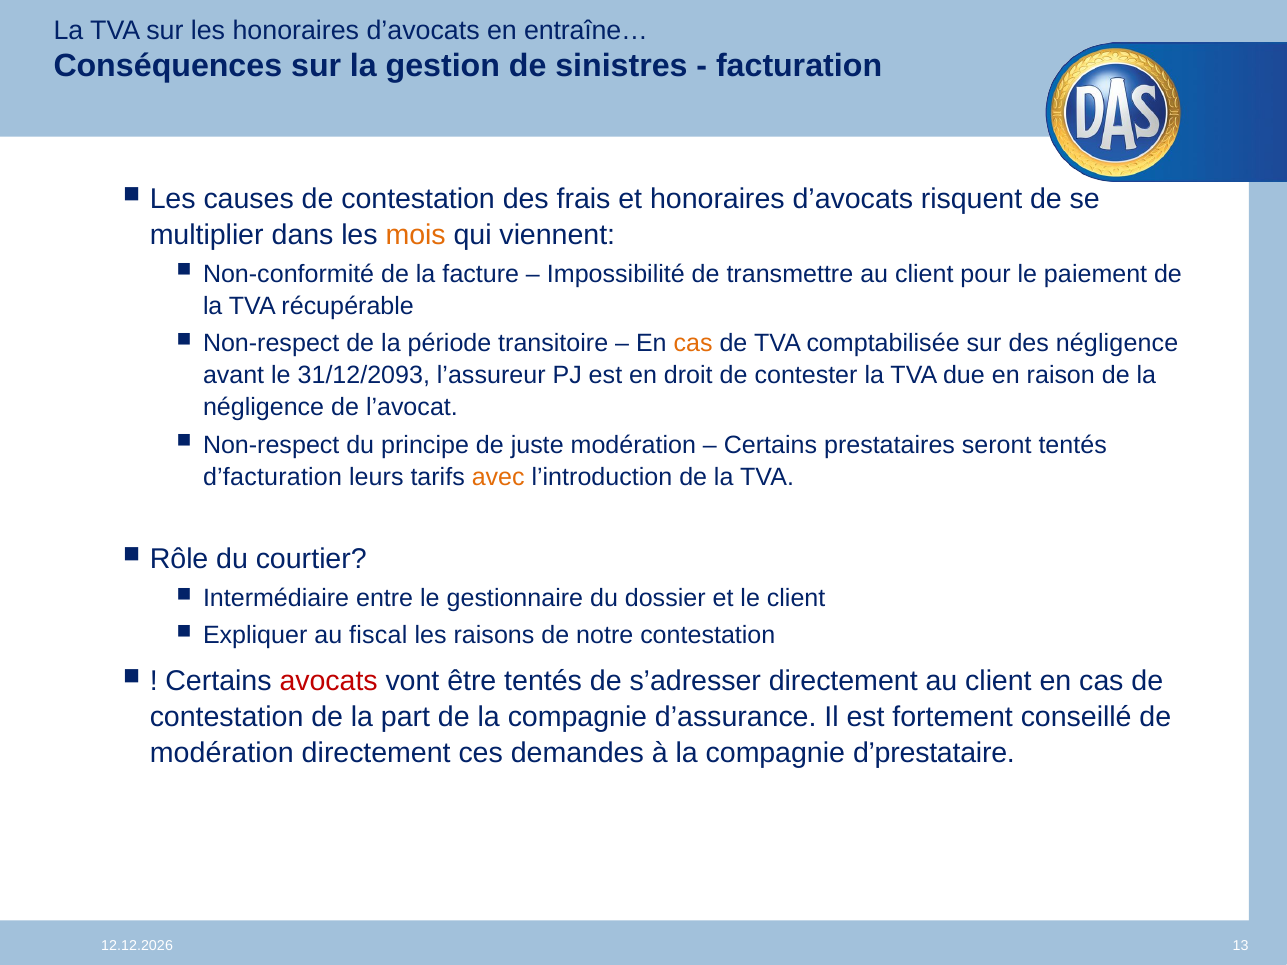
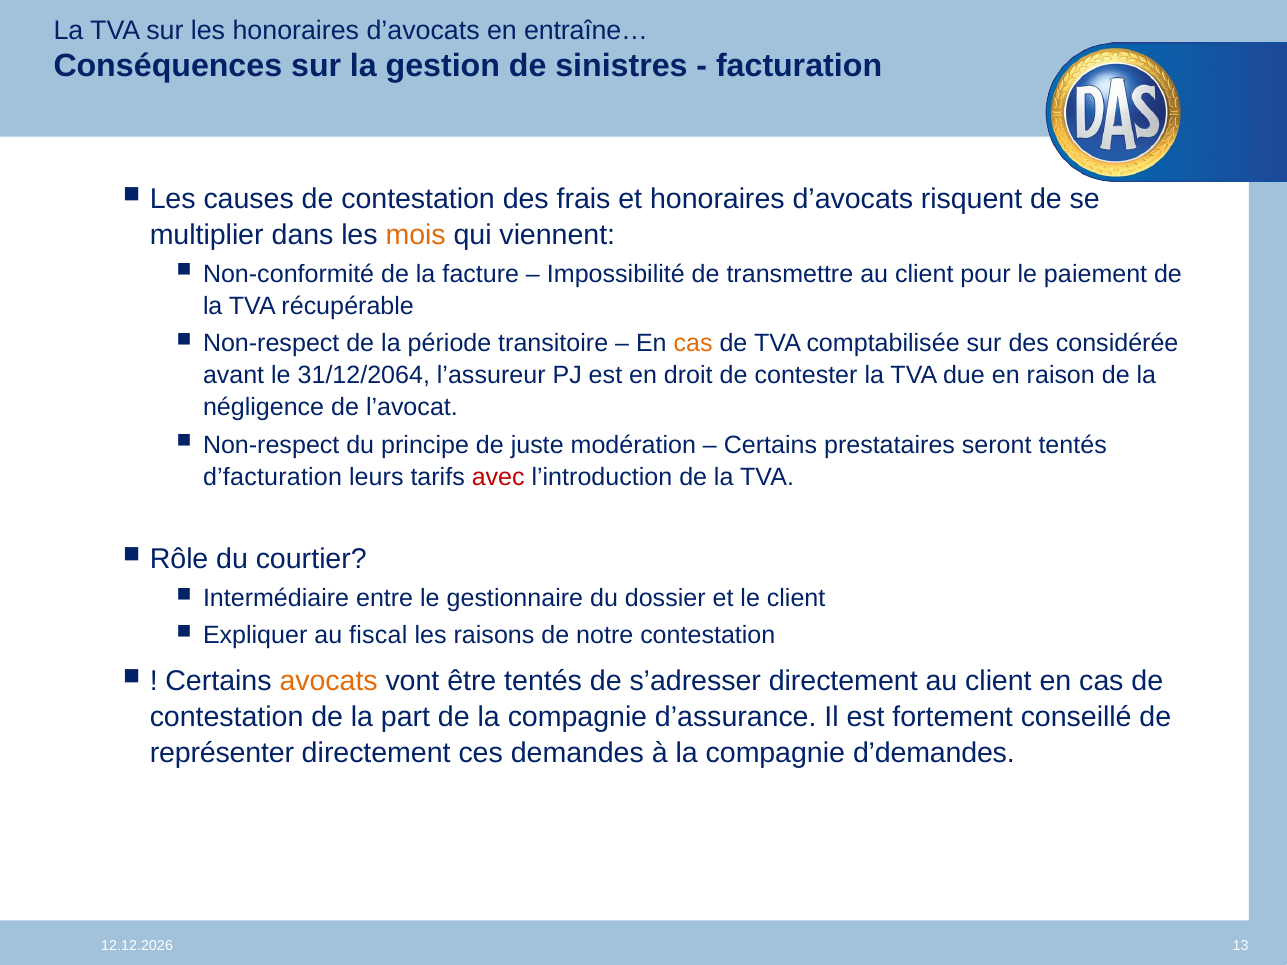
des négligence: négligence -> considérée
31/12/2093: 31/12/2093 -> 31/12/2064
avec colour: orange -> red
avocats colour: red -> orange
modération at (222, 753): modération -> représenter
d’prestataire: d’prestataire -> d’demandes
